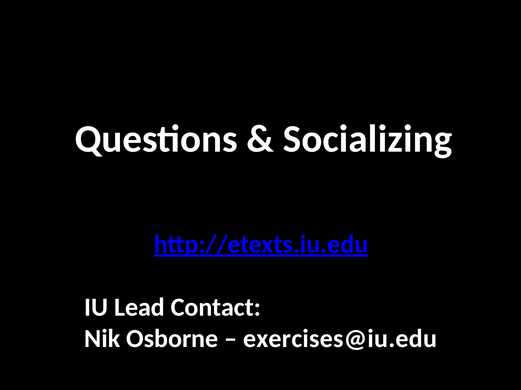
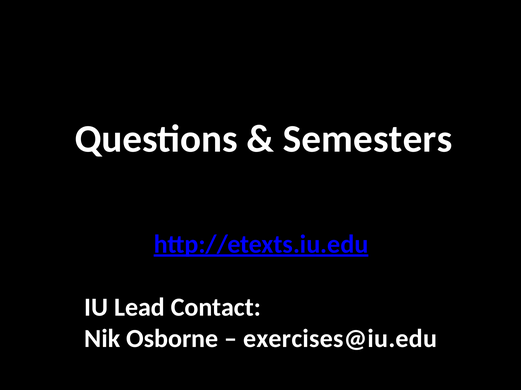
Socializing: Socializing -> Semesters
